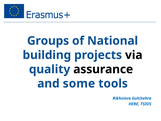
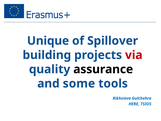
Groups: Groups -> Unique
National: National -> Spillover
via colour: black -> red
